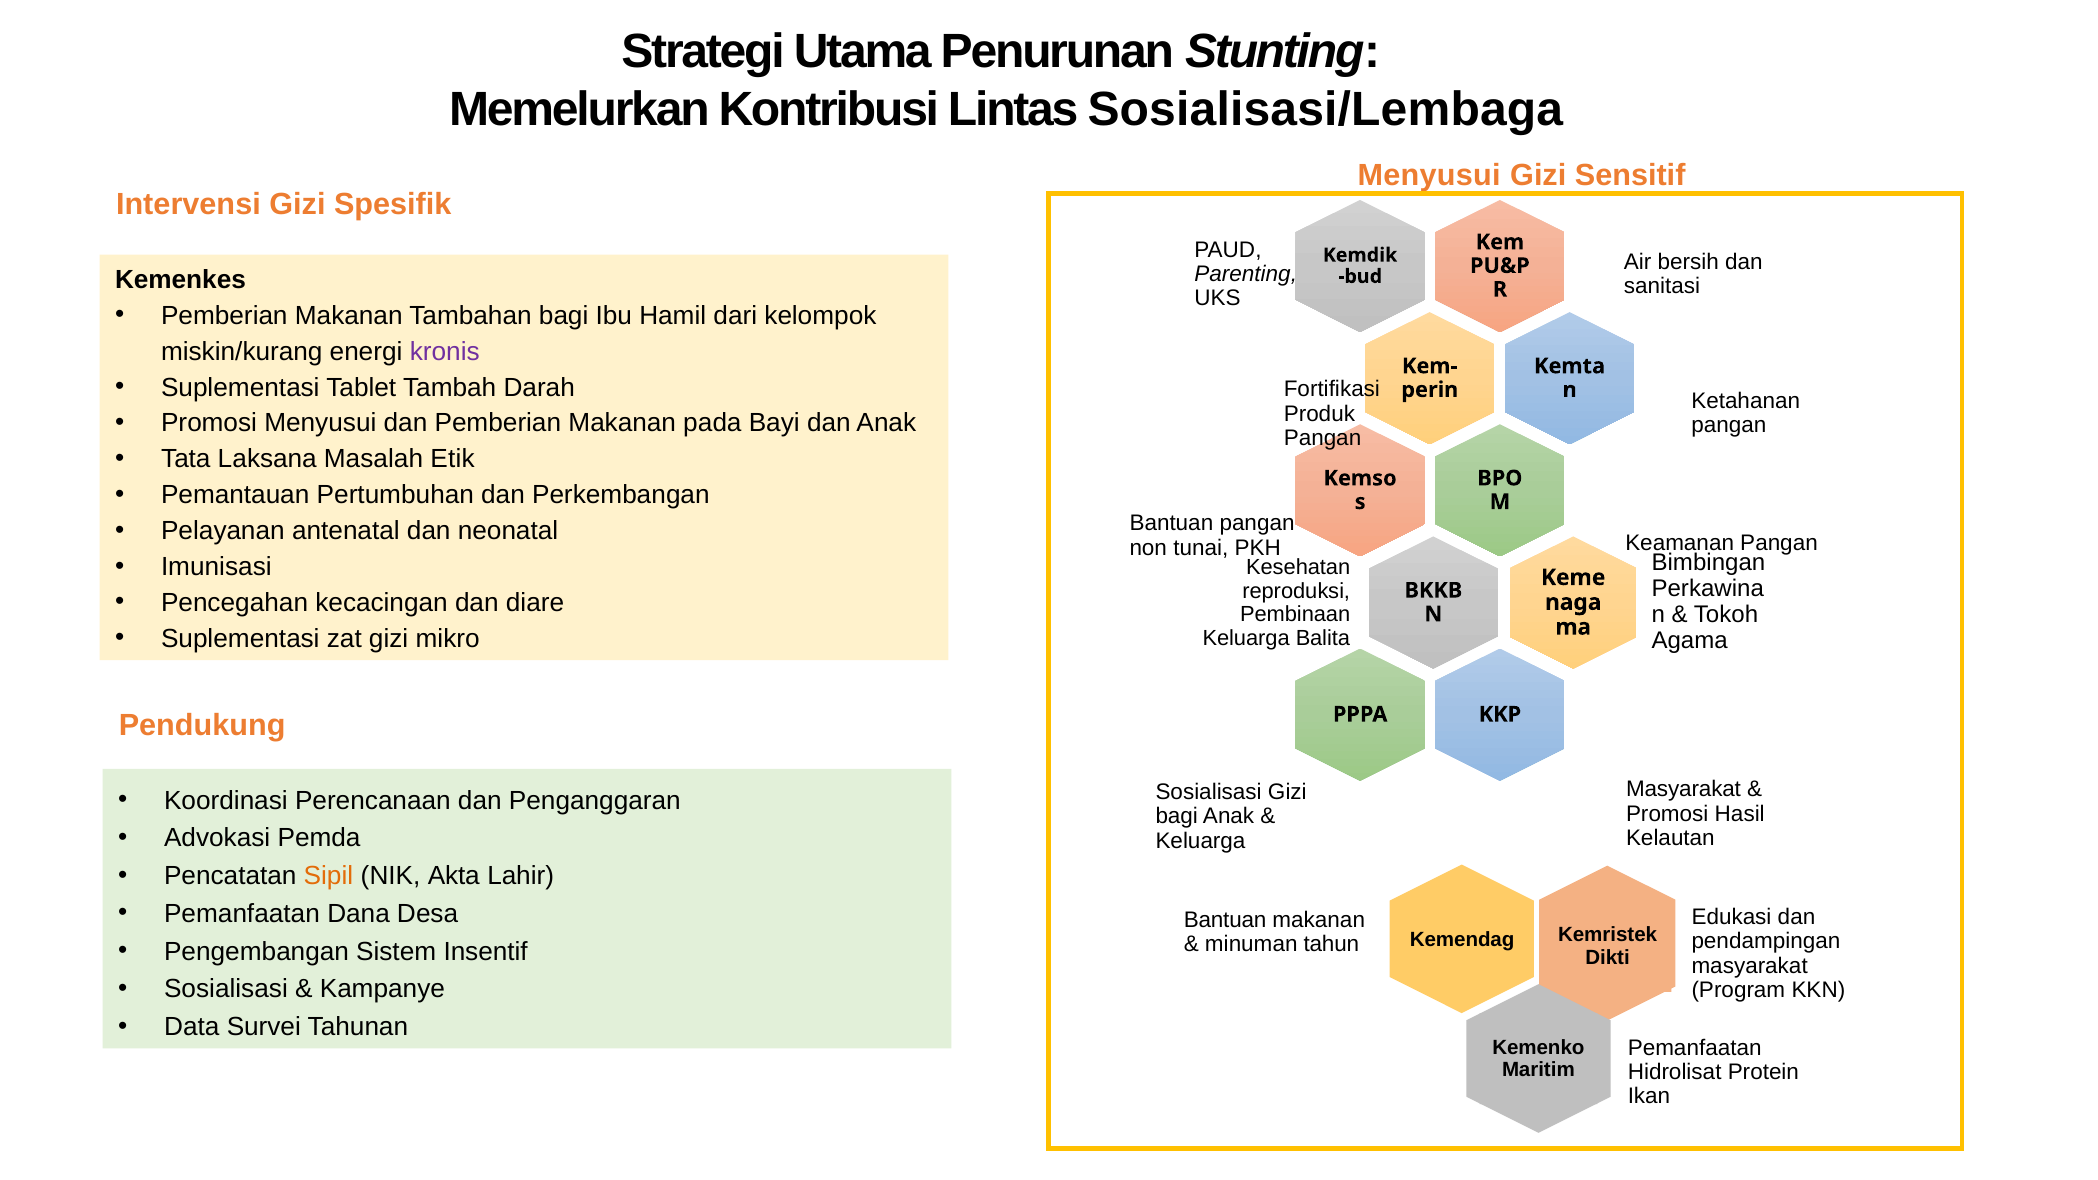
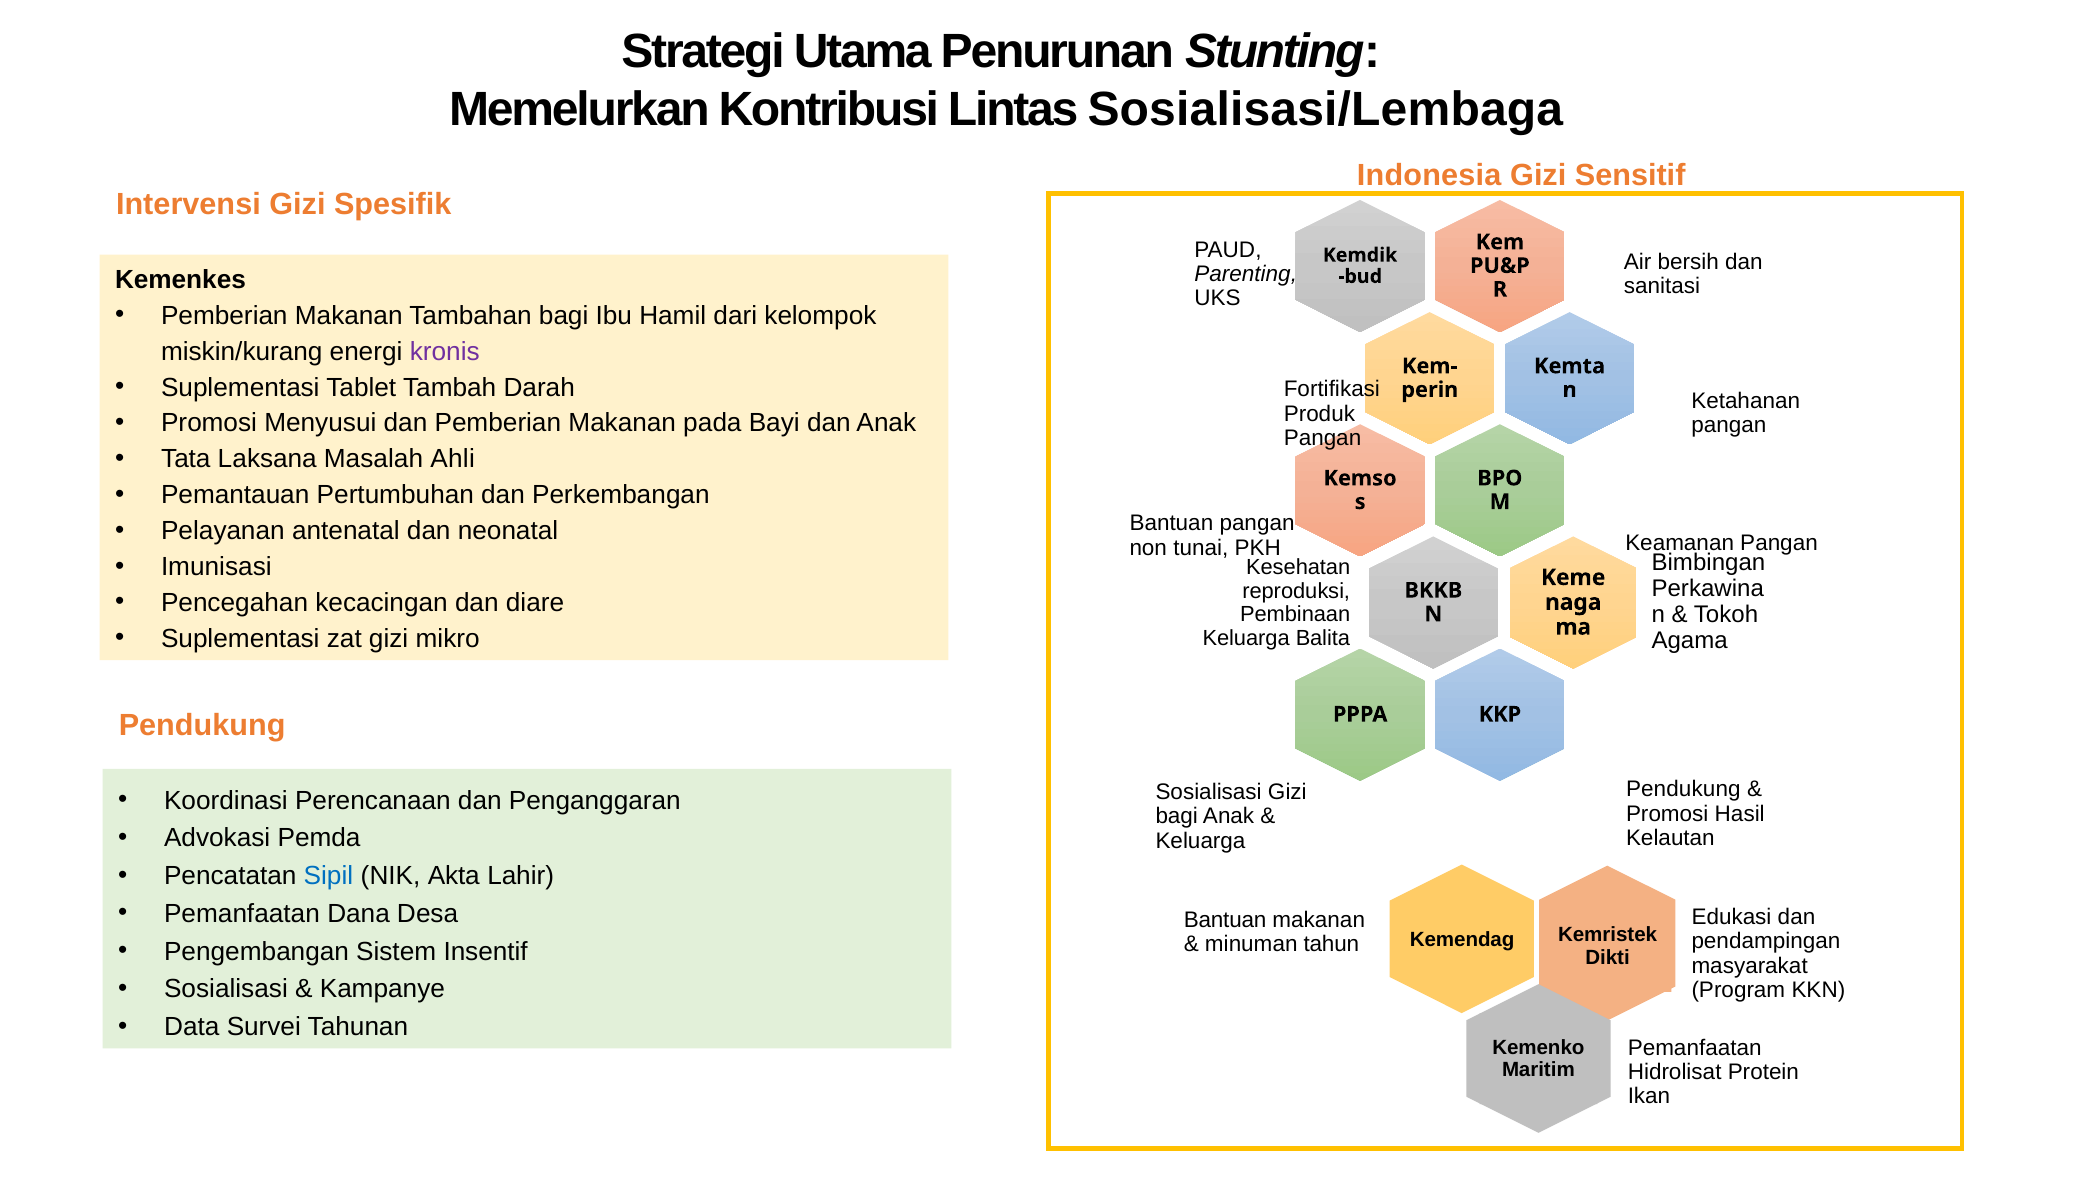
Menyusui at (1429, 175): Menyusui -> Indonesia
Etik: Etik -> Ahli
Masyarakat at (1683, 790): Masyarakat -> Pendukung
Sipil colour: orange -> blue
